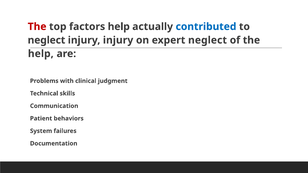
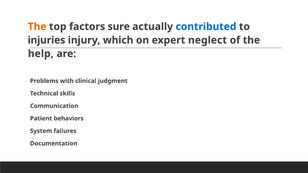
The at (37, 27) colour: red -> orange
factors help: help -> sure
neglect at (46, 40): neglect -> injuries
injury injury: injury -> which
